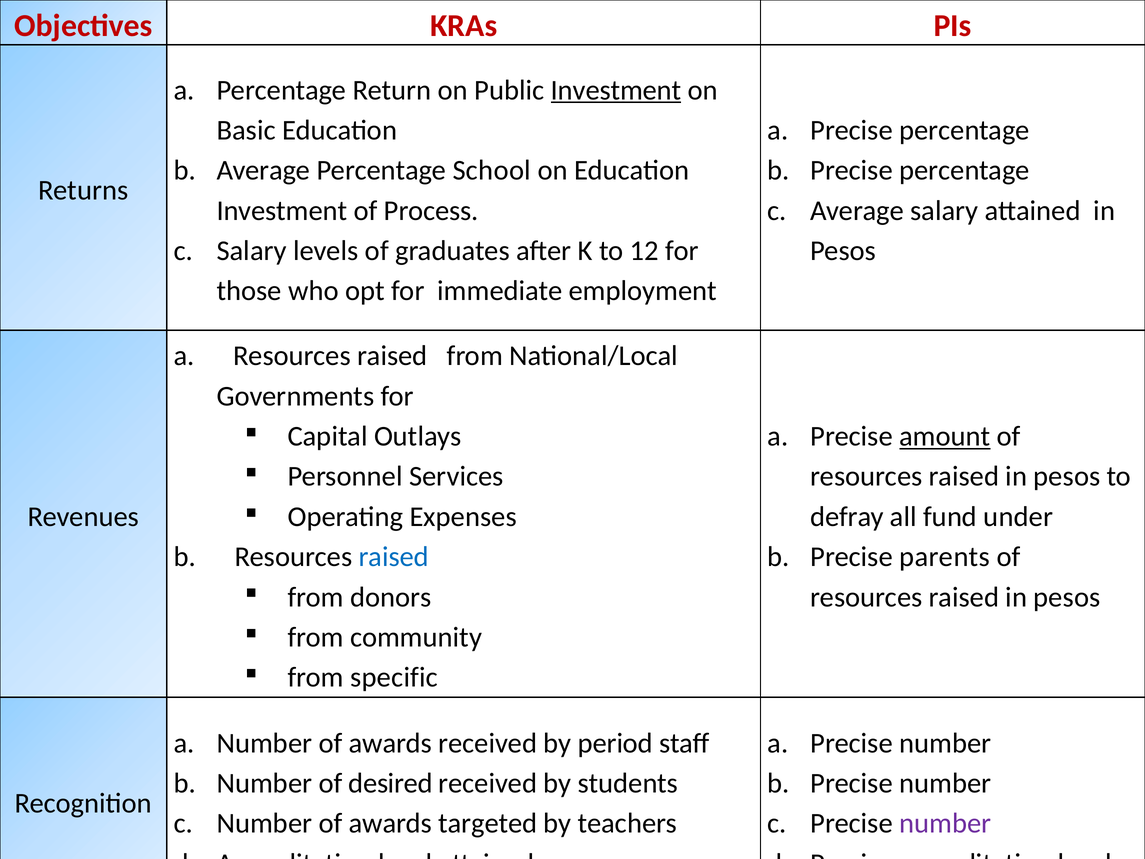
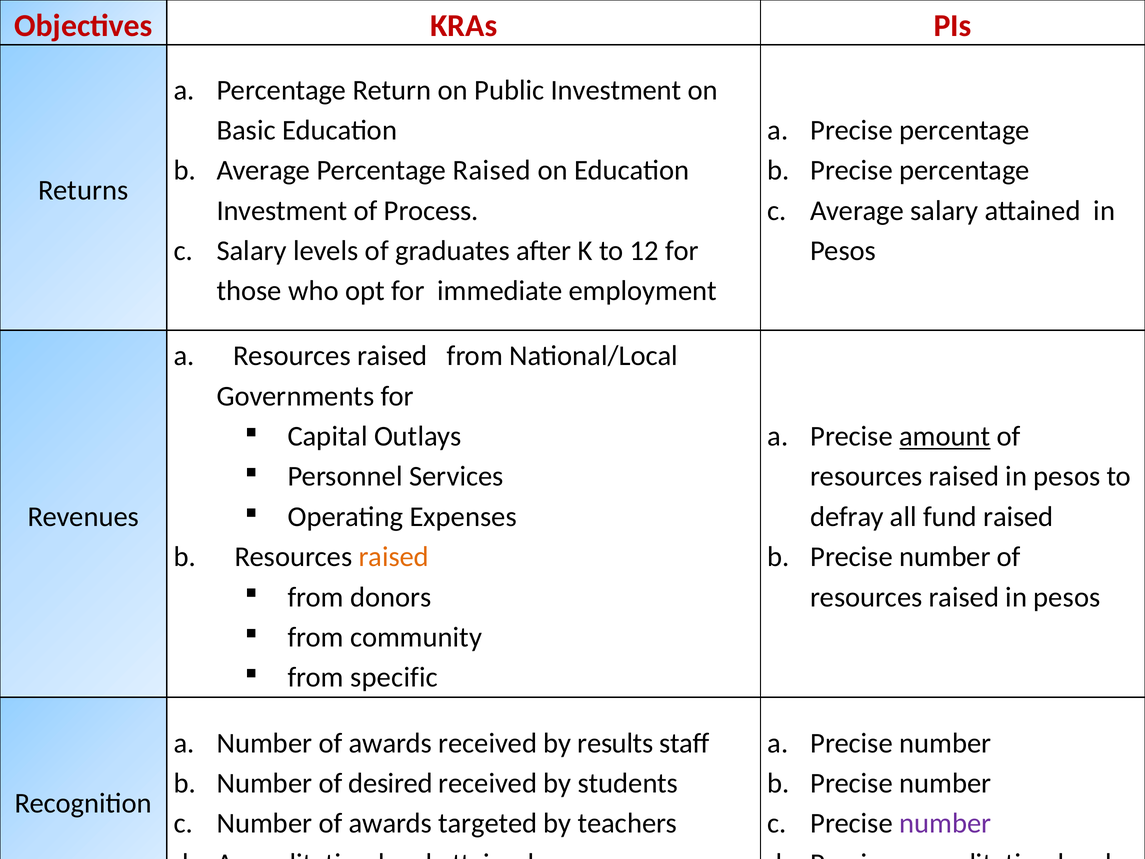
Investment at (616, 90) underline: present -> none
Percentage School: School -> Raised
fund under: under -> raised
raised at (394, 557) colour: blue -> orange
parents at (945, 557): parents -> number
period: period -> results
